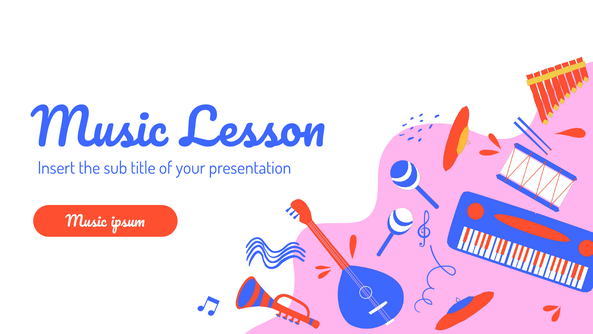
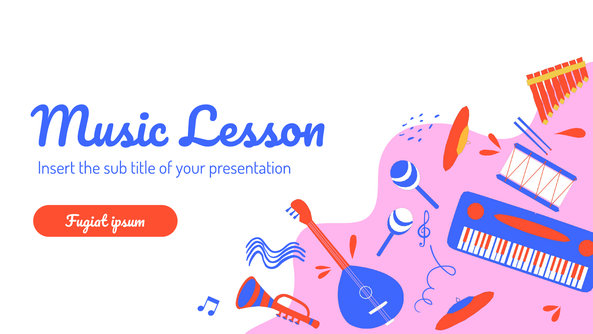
Music at (86, 222): Music -> Fugiat
